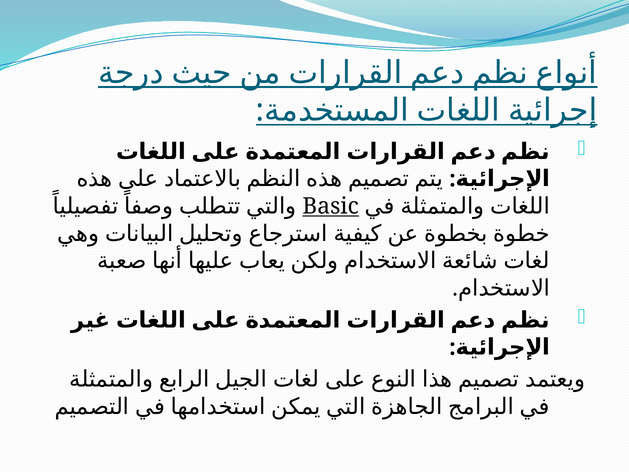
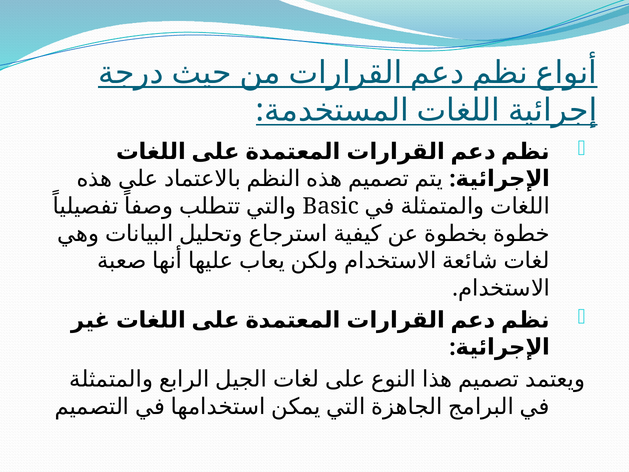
Basic underline: present -> none
